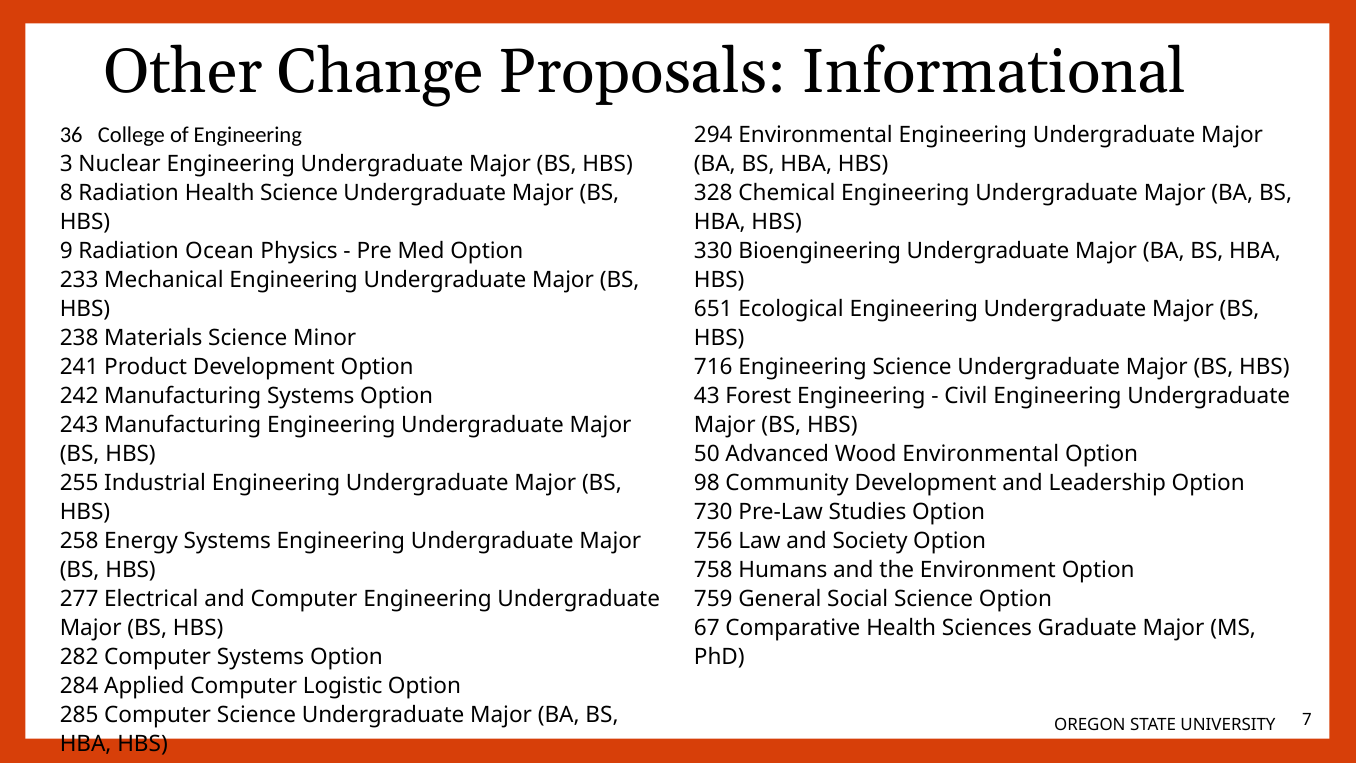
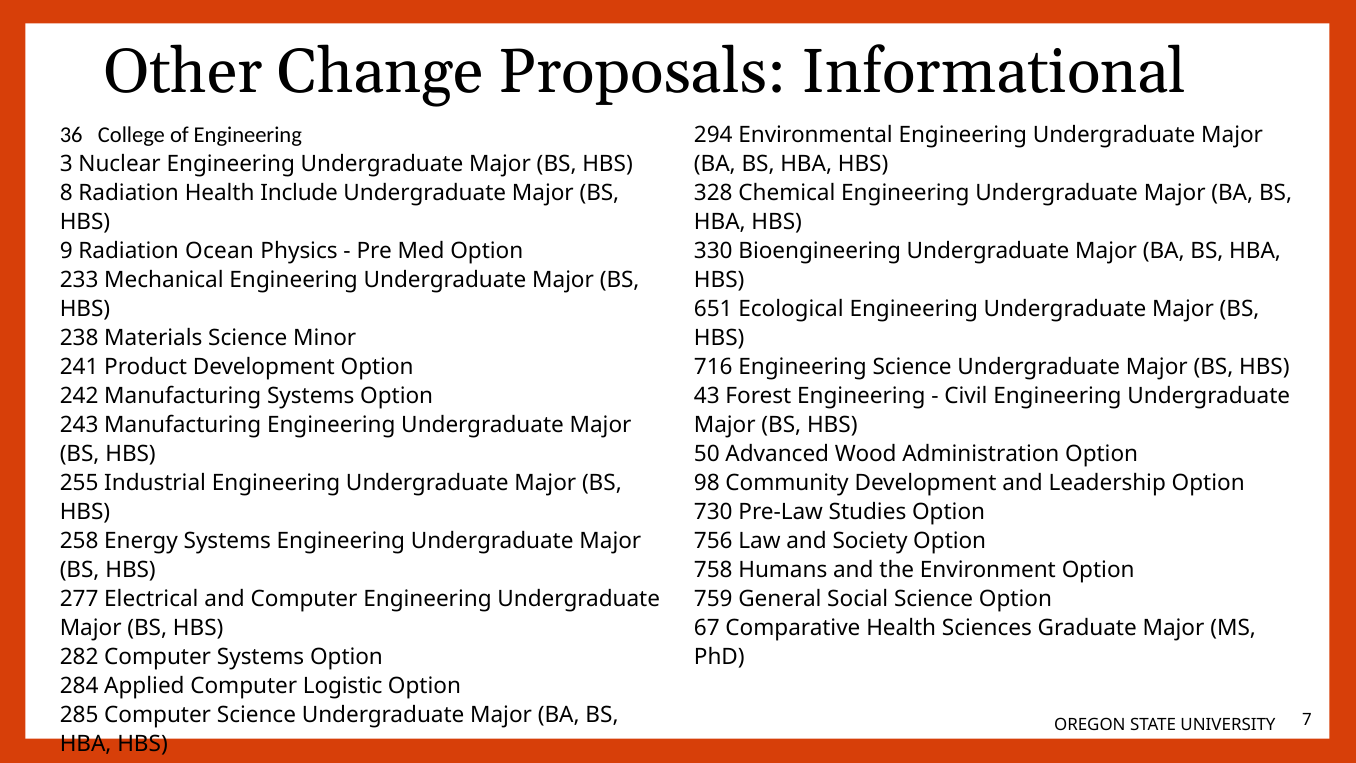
Health Science: Science -> Include
Wood Environmental: Environmental -> Administration
